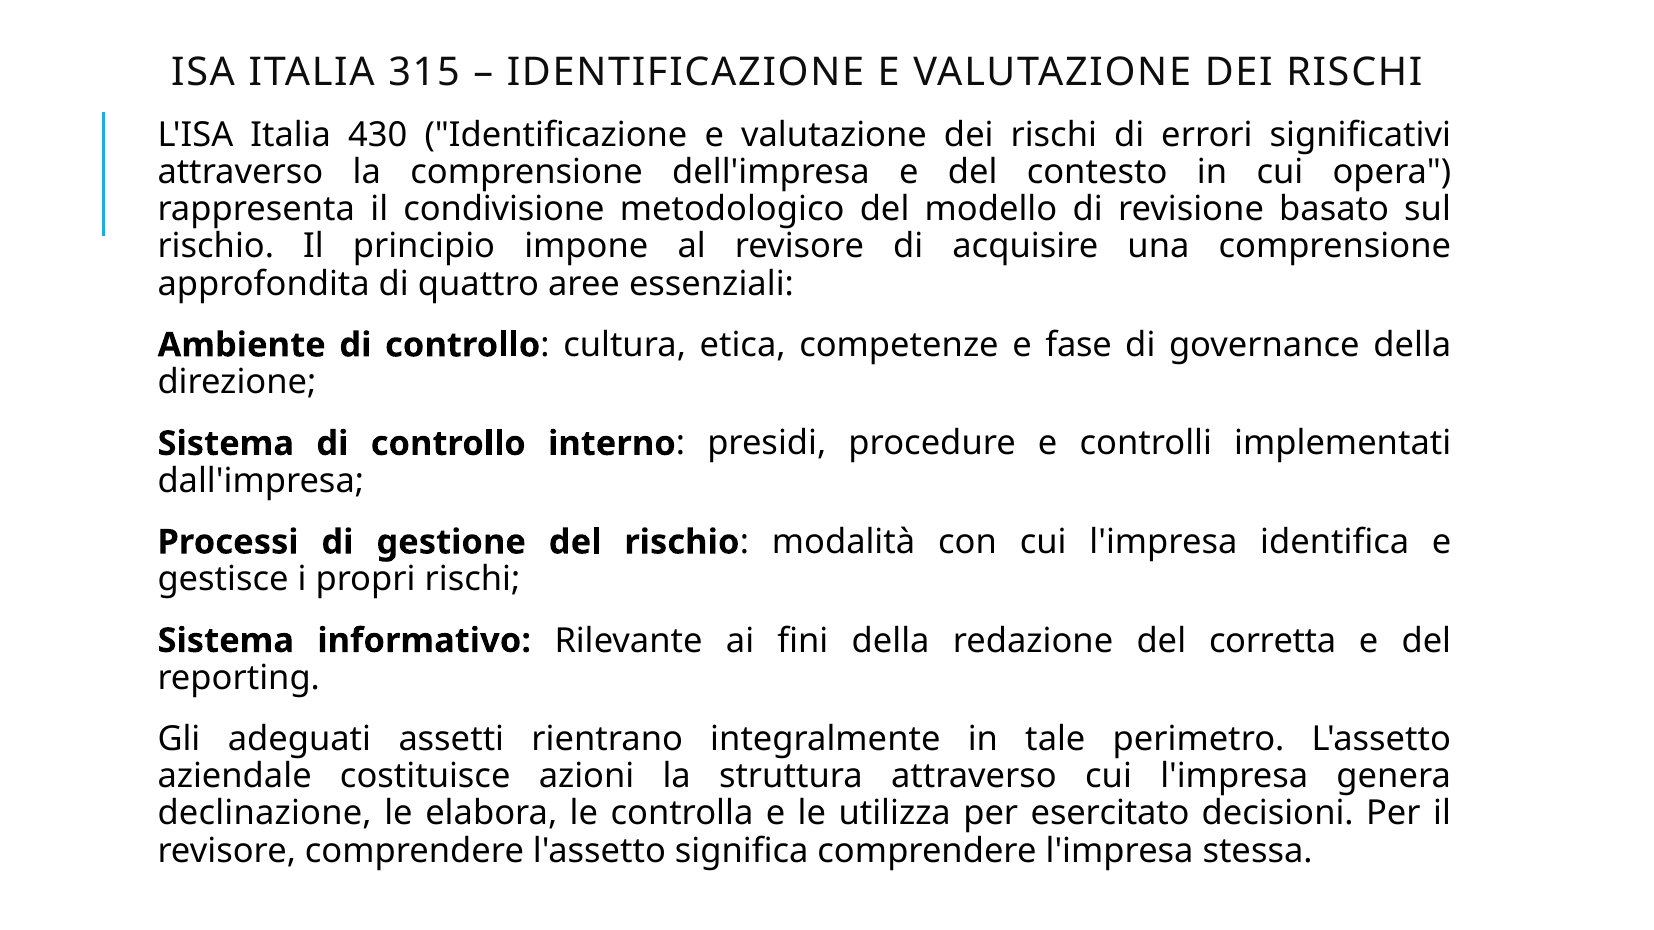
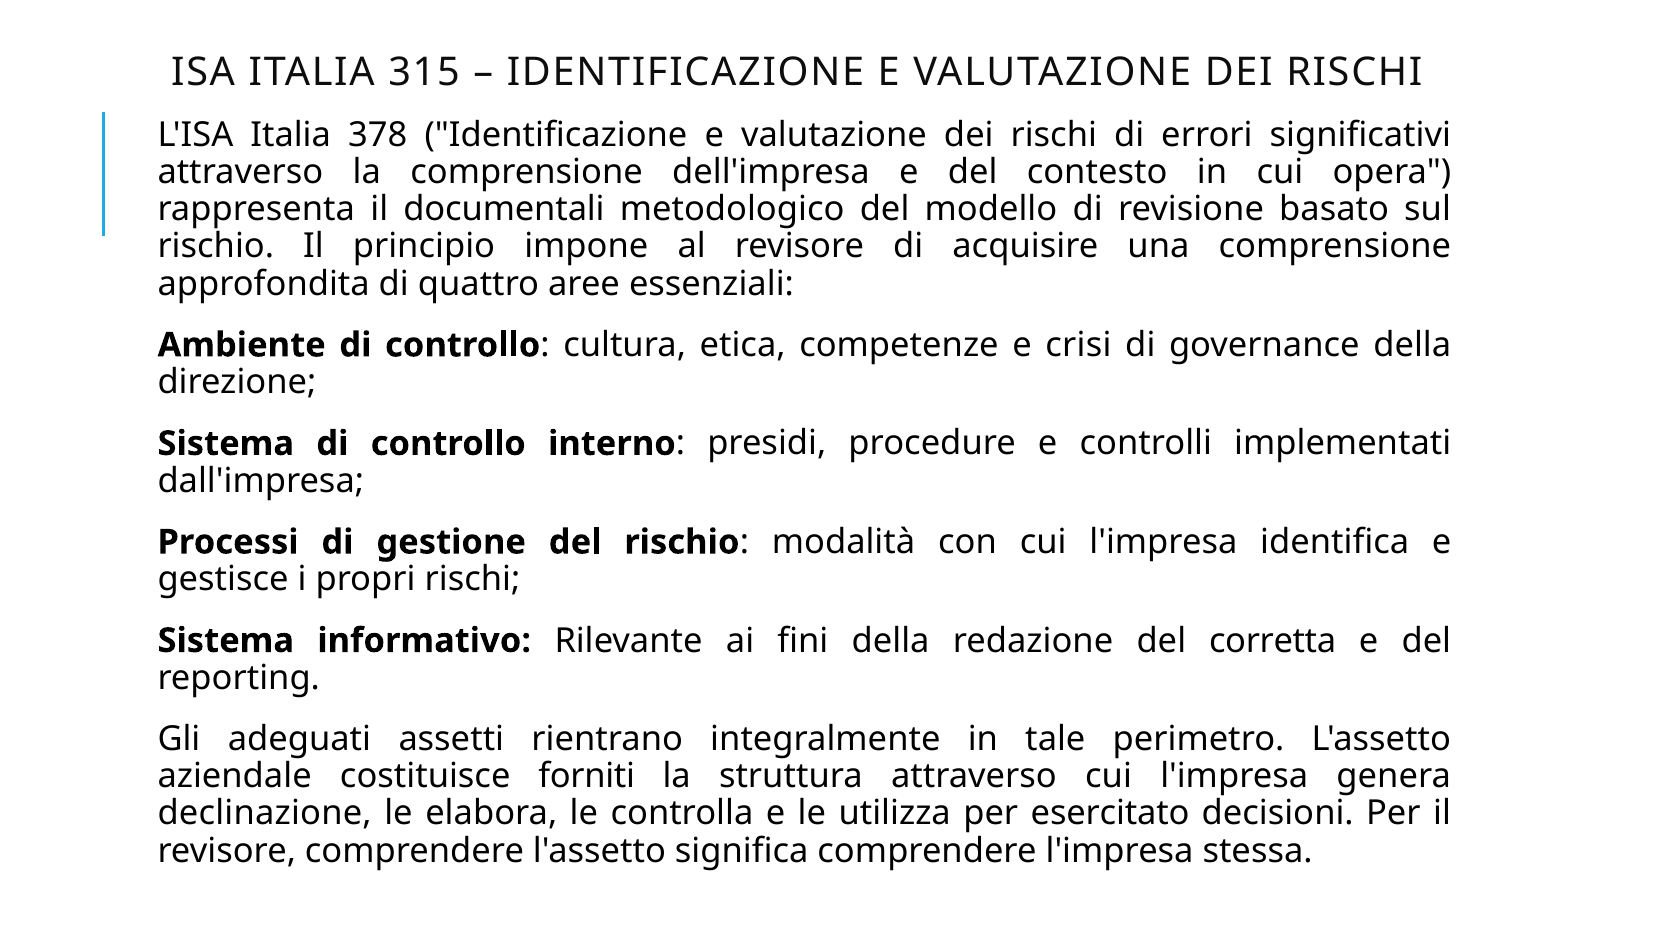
430: 430 -> 378
condivisione: condivisione -> documentali
fase: fase -> crisi
azioni: azioni -> forniti
